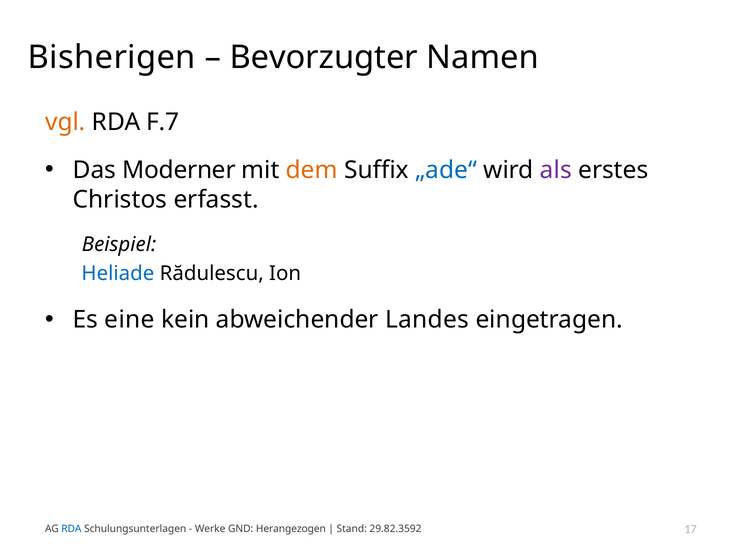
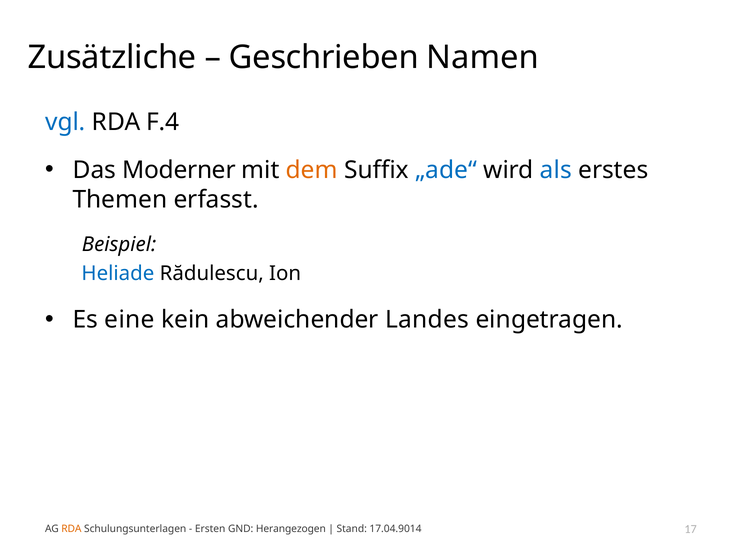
Bisherigen: Bisherigen -> Zusätzliche
Bevorzugter: Bevorzugter -> Geschrieben
vgl colour: orange -> blue
F.7: F.7 -> F.4
als colour: purple -> blue
Christos: Christos -> Themen
RDA at (71, 529) colour: blue -> orange
Werke: Werke -> Ersten
29.82.3592: 29.82.3592 -> 17.04.9014
